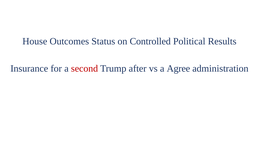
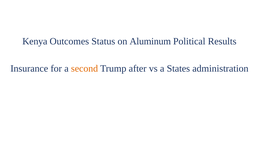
House: House -> Kenya
Controlled: Controlled -> Aluminum
second colour: red -> orange
Agree: Agree -> States
